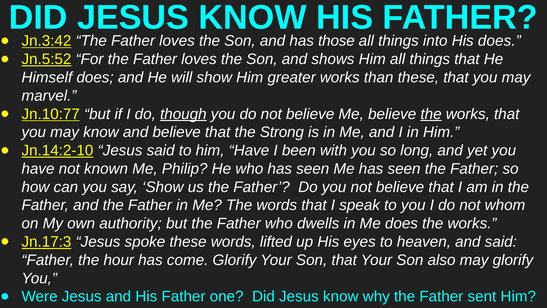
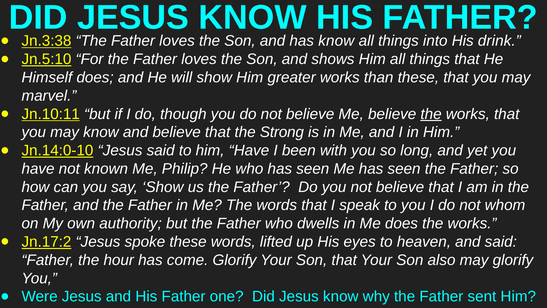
Jn.3:42: Jn.3:42 -> Jn.3:38
has those: those -> know
His does: does -> drink
Jn.5:52: Jn.5:52 -> Jn.5:10
Jn.10:77: Jn.10:77 -> Jn.10:11
though underline: present -> none
Jn.14:2-10: Jn.14:2-10 -> Jn.14:0-10
Jn.17:3: Jn.17:3 -> Jn.17:2
